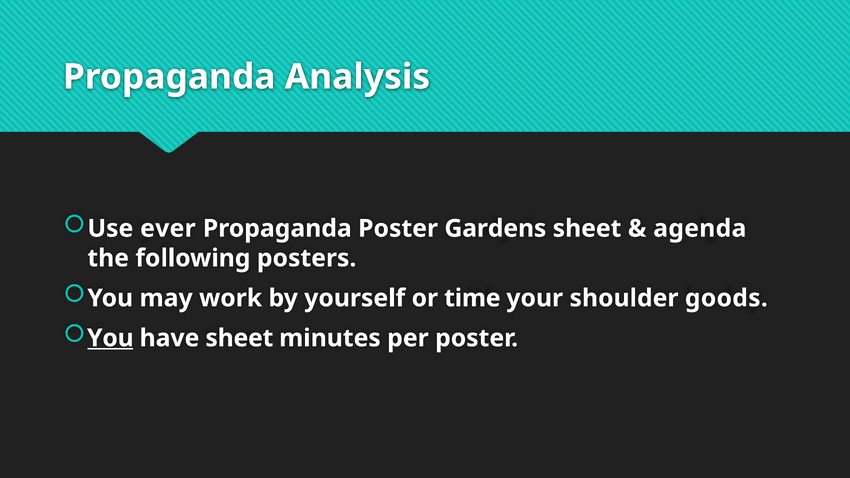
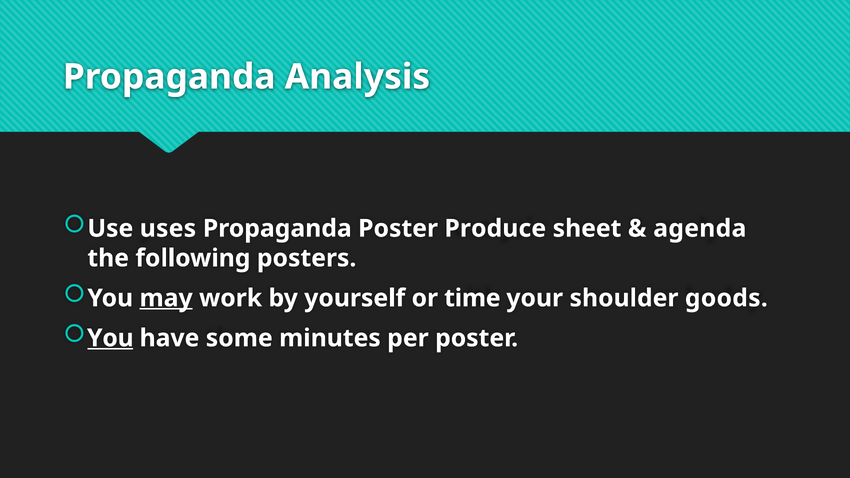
ever: ever -> uses
Gardens: Gardens -> Produce
may underline: none -> present
have sheet: sheet -> some
